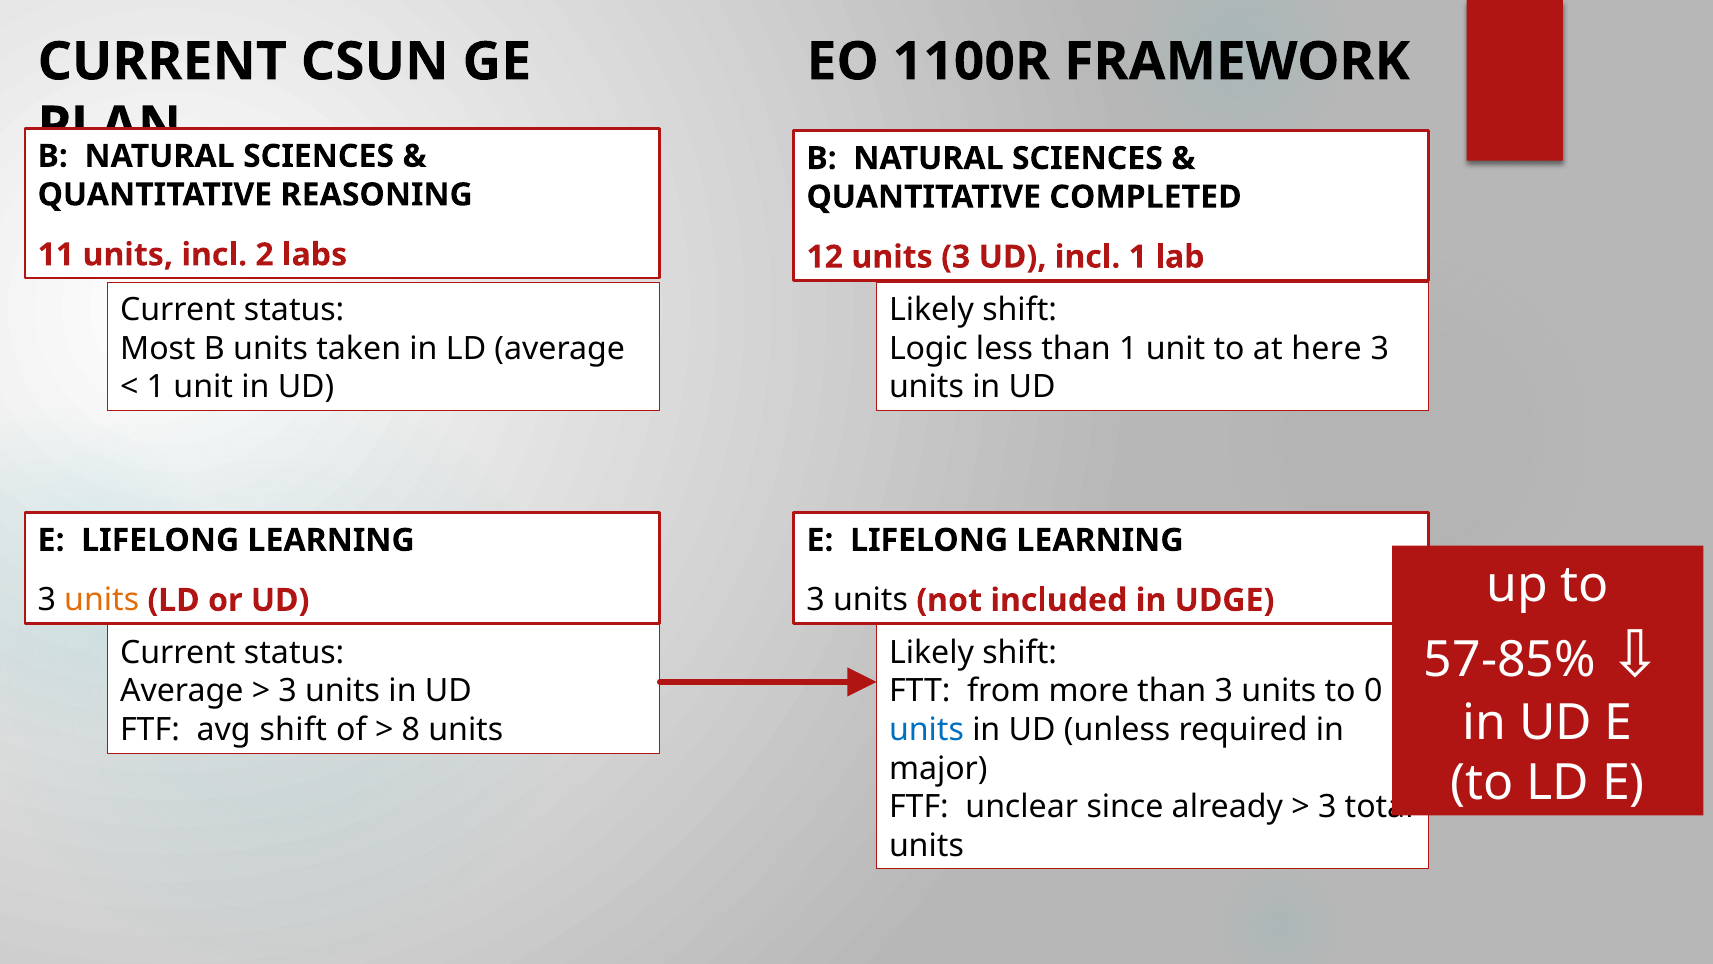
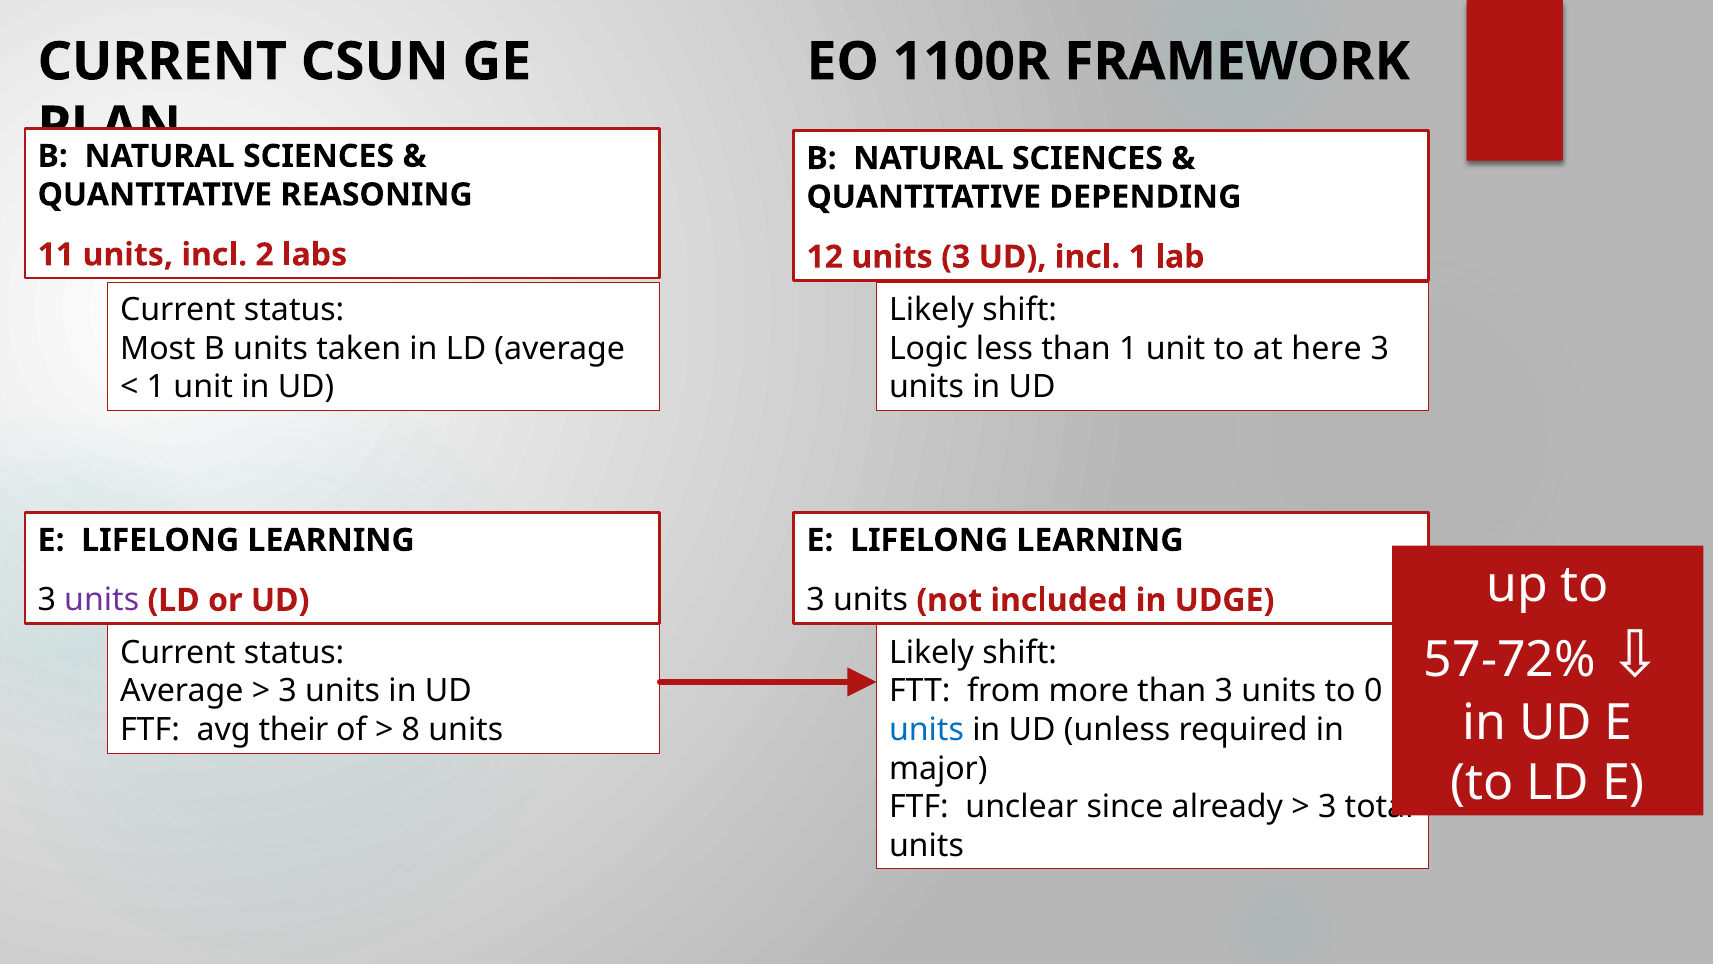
COMPLETED: COMPLETED -> DEPENDING
units at (102, 600) colour: orange -> purple
57-85%: 57-85% -> 57-72%
avg shift: shift -> their
